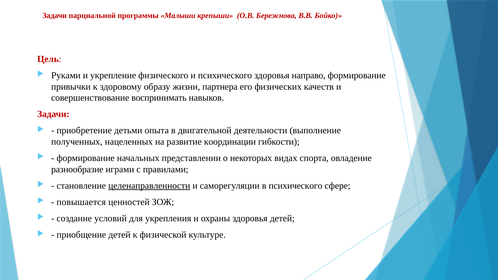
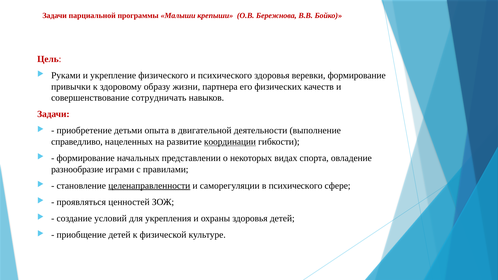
направо: направо -> веревки
воспринимать: воспринимать -> сотрудничать
полученных: полученных -> справедливо
координации underline: none -> present
повышается: повышается -> проявляться
